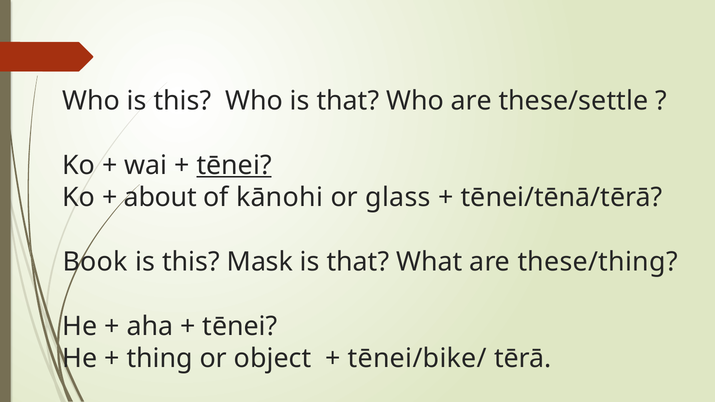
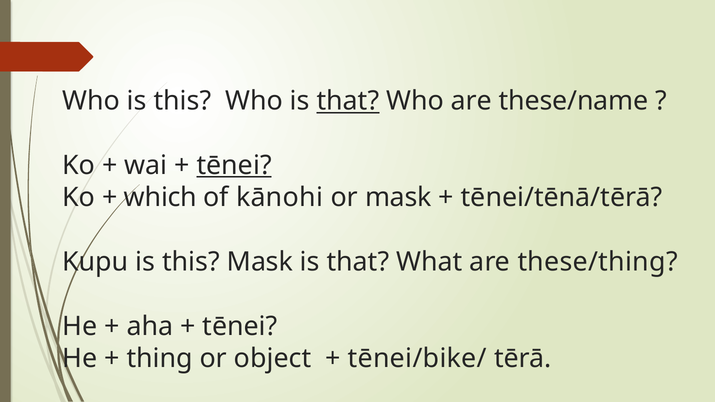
that at (348, 101) underline: none -> present
these/settle: these/settle -> these/name
about: about -> which
or glass: glass -> mask
Book: Book -> Kupu
